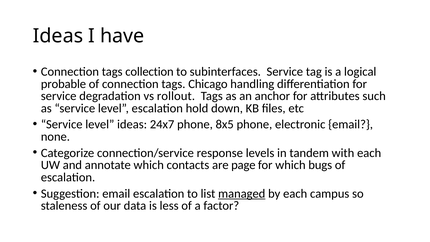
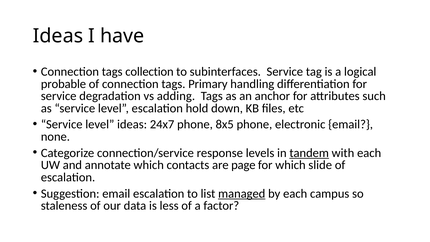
Chicago: Chicago -> Primary
rollout: rollout -> adding
tandem underline: none -> present
bugs: bugs -> slide
